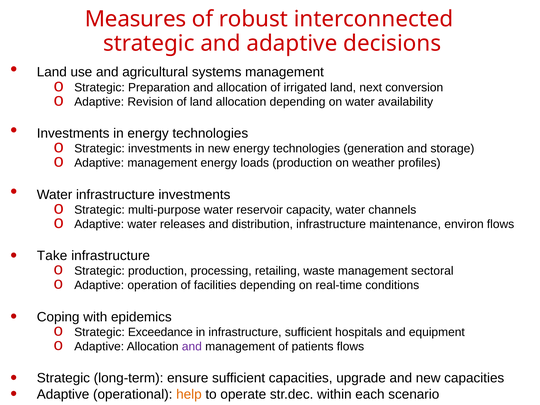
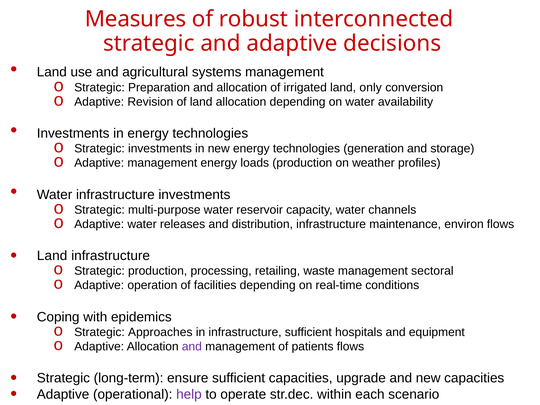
next: next -> only
Take at (52, 256): Take -> Land
Exceedance: Exceedance -> Approaches
help colour: orange -> purple
